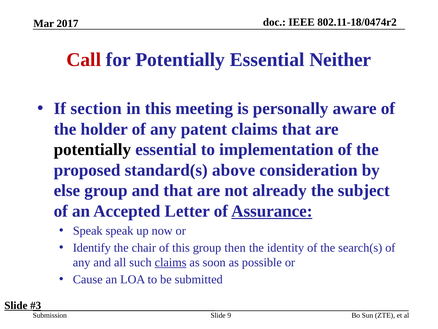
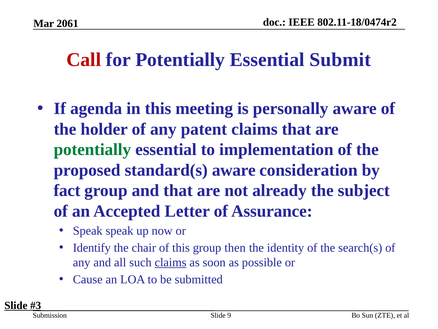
2017: 2017 -> 2061
Neither: Neither -> Submit
section: section -> agenda
potentially at (92, 149) colour: black -> green
standard(s above: above -> aware
else: else -> fact
Assurance underline: present -> none
